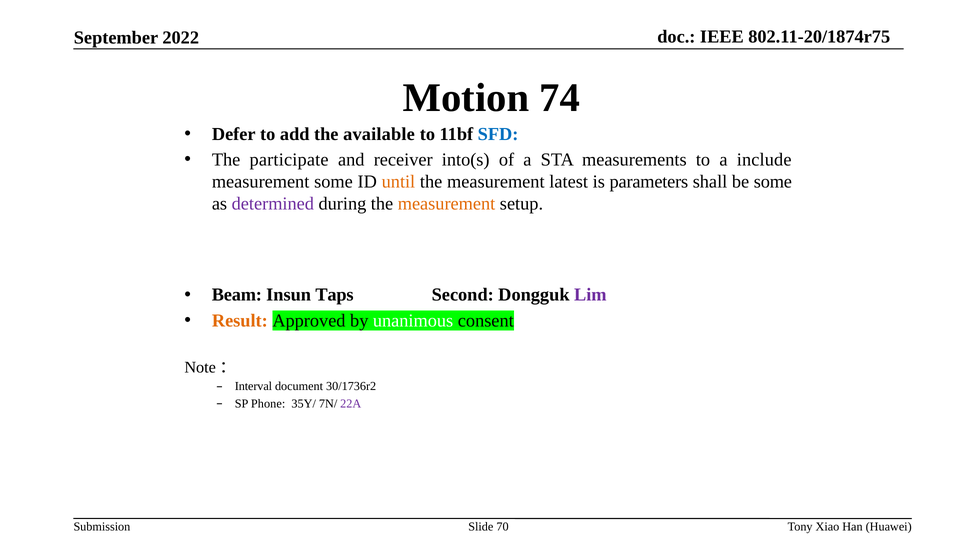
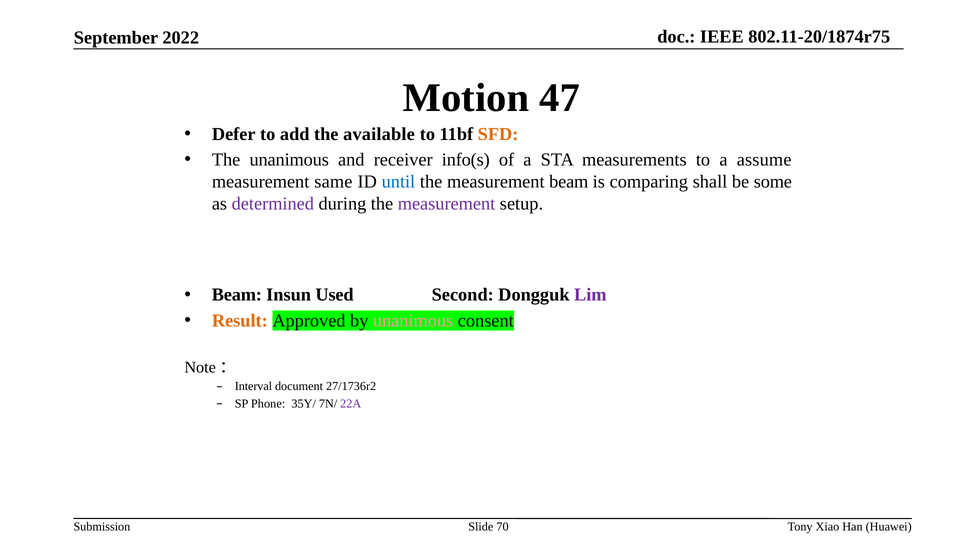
74: 74 -> 47
SFD colour: blue -> orange
The participate: participate -> unanimous
into(s: into(s -> info(s
include: include -> assume
measurement some: some -> same
until colour: orange -> blue
measurement latest: latest -> beam
parameters: parameters -> comparing
measurement at (447, 204) colour: orange -> purple
Taps: Taps -> Used
unanimous at (413, 321) colour: white -> pink
30/1736r2: 30/1736r2 -> 27/1736r2
